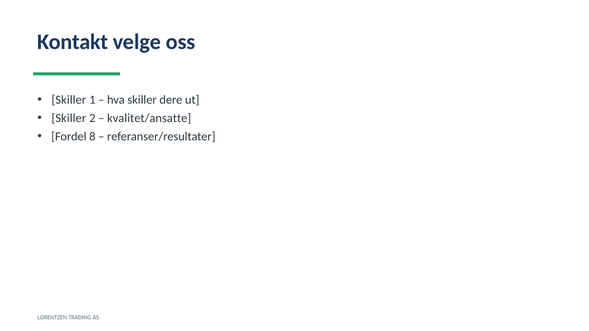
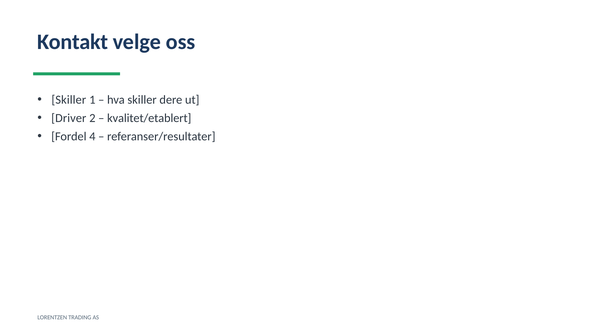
Skiller at (69, 118): Skiller -> Driver
kvalitet/ansatte: kvalitet/ansatte -> kvalitet/etablert
8: 8 -> 4
